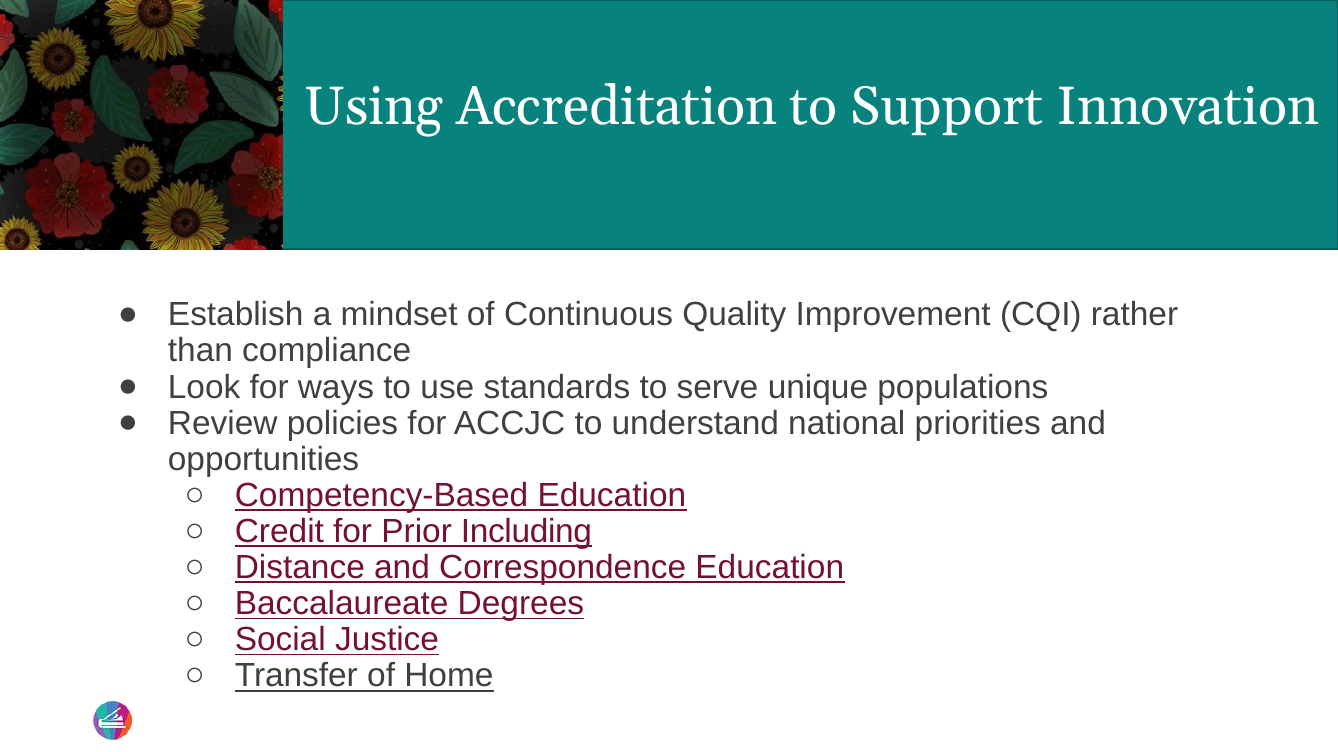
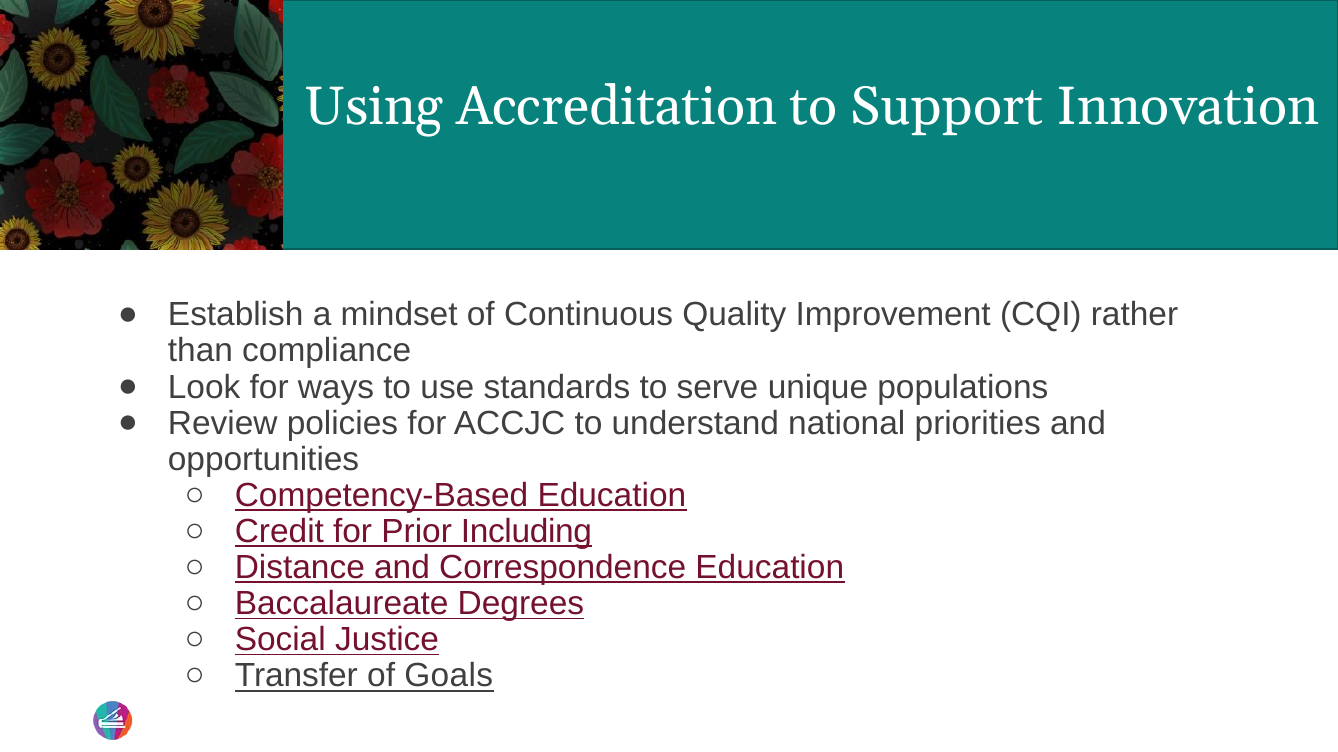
Home: Home -> Goals
